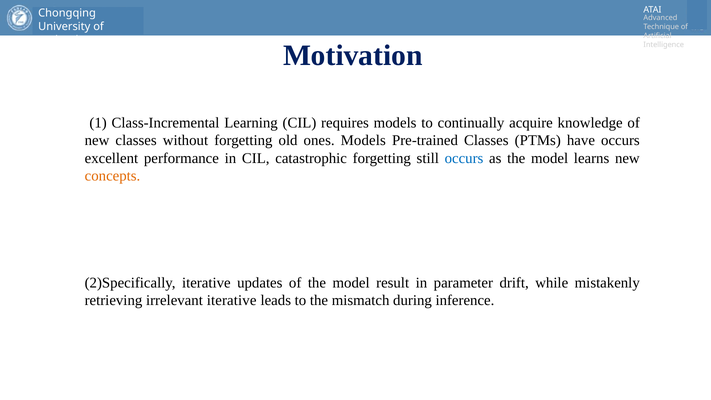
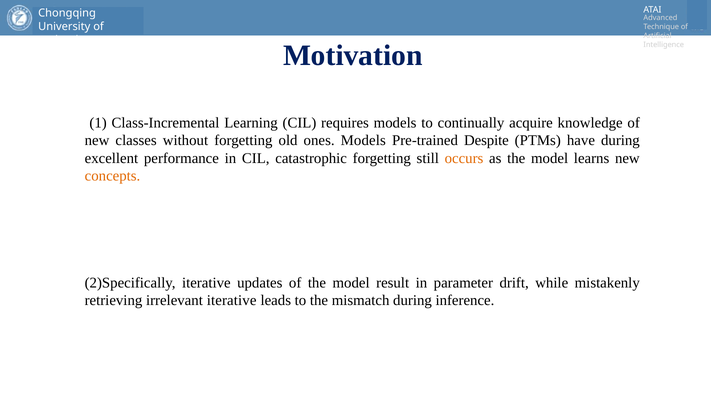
Pre-trained Classes: Classes -> Despite
have occurs: occurs -> during
occurs at (464, 158) colour: blue -> orange
